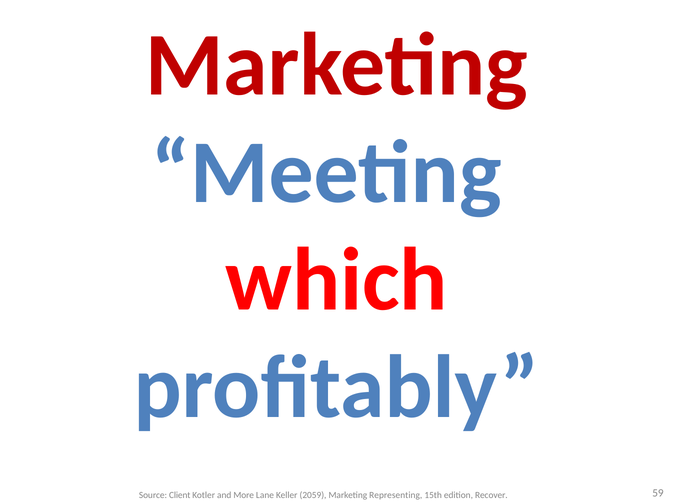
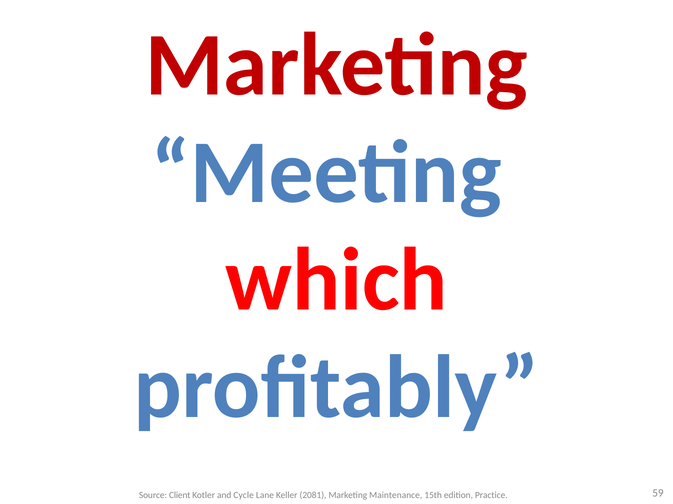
More: More -> Cycle
2059: 2059 -> 2081
Representing: Representing -> Maintenance
Recover: Recover -> Practice
